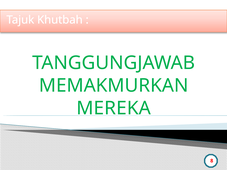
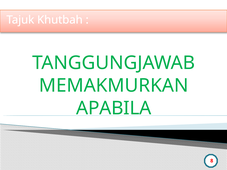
MEREKA: MEREKA -> APABILA
